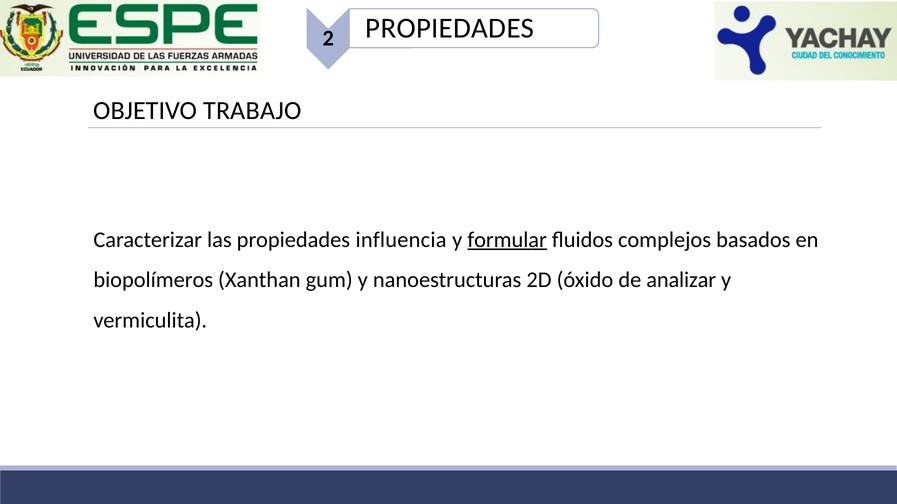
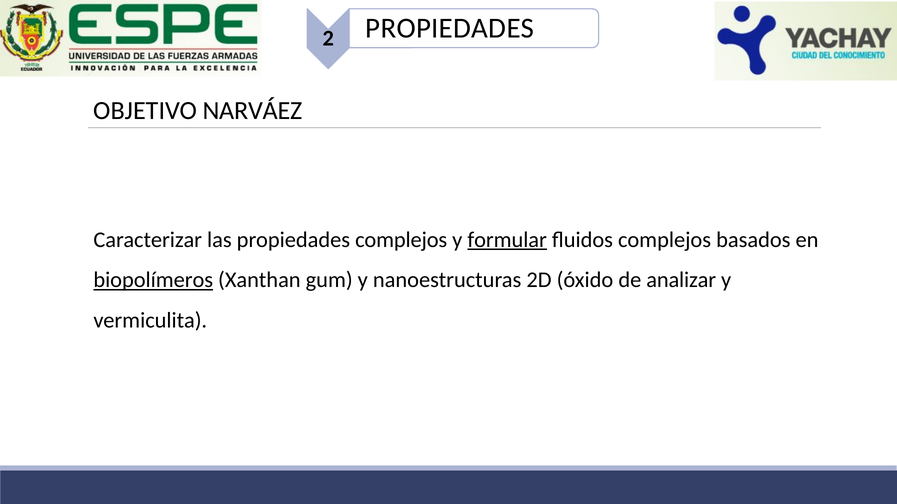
TRABAJO: TRABAJO -> NARVÁEZ
propiedades influencia: influencia -> complejos
biopolímeros underline: none -> present
